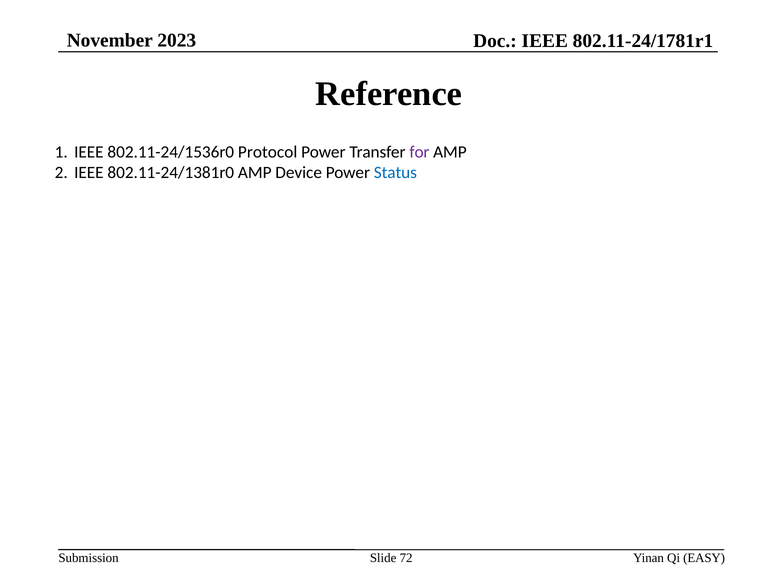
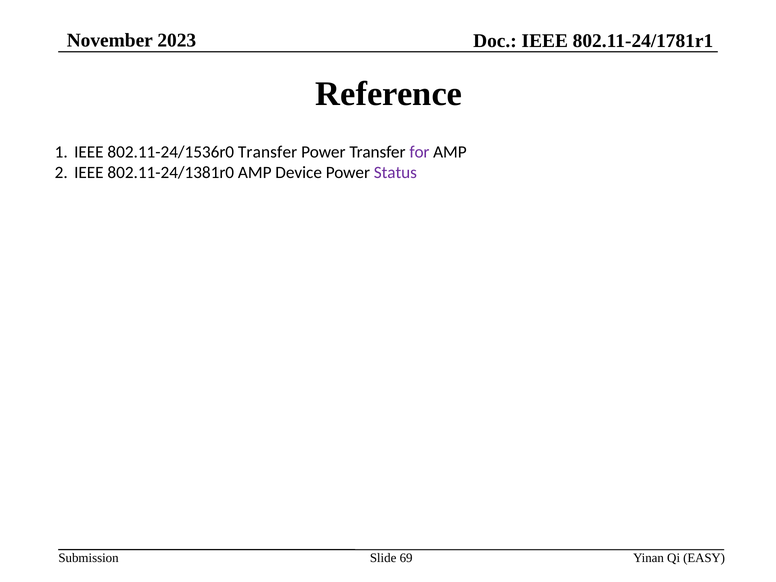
802.11-24/1536r0 Protocol: Protocol -> Transfer
Status colour: blue -> purple
72: 72 -> 69
